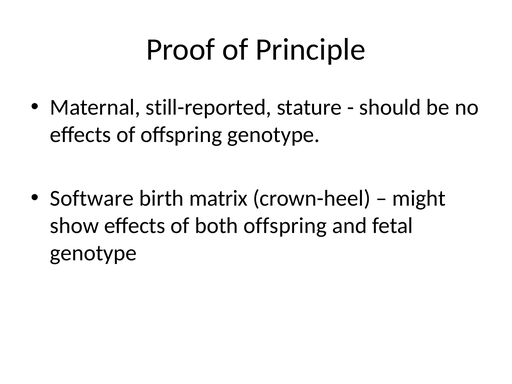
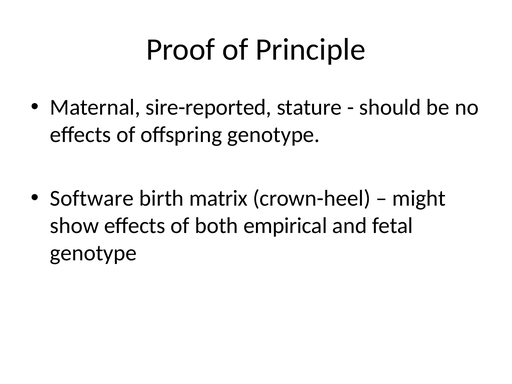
still-reported: still-reported -> sire-reported
both offspring: offspring -> empirical
